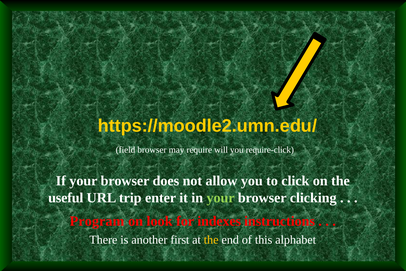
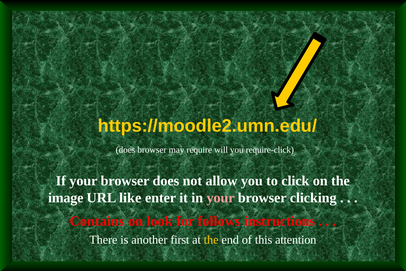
field at (125, 150): field -> does
useful: useful -> image
trip: trip -> like
your at (221, 198) colour: light green -> pink
Program: Program -> Contains
indexes: indexes -> follows
alphabet: alphabet -> attention
